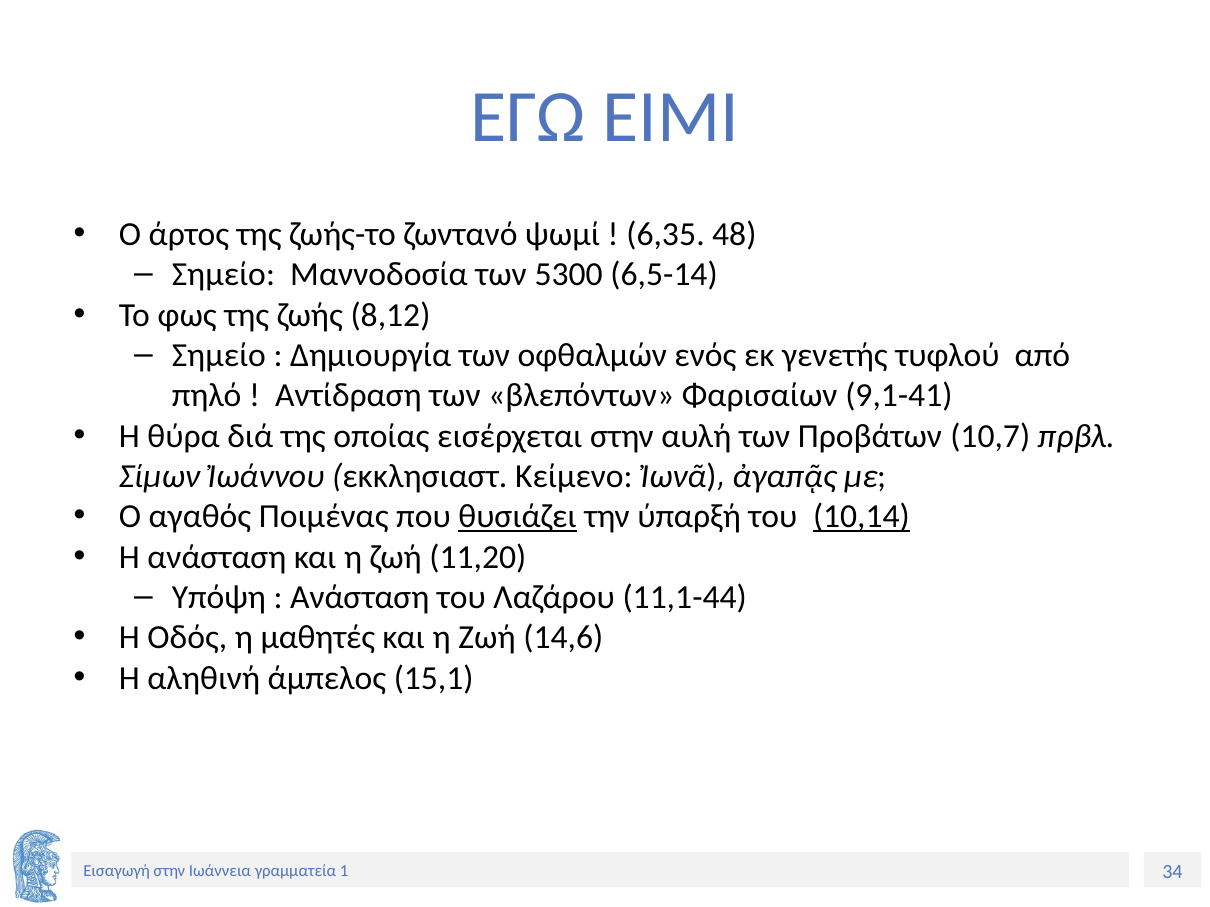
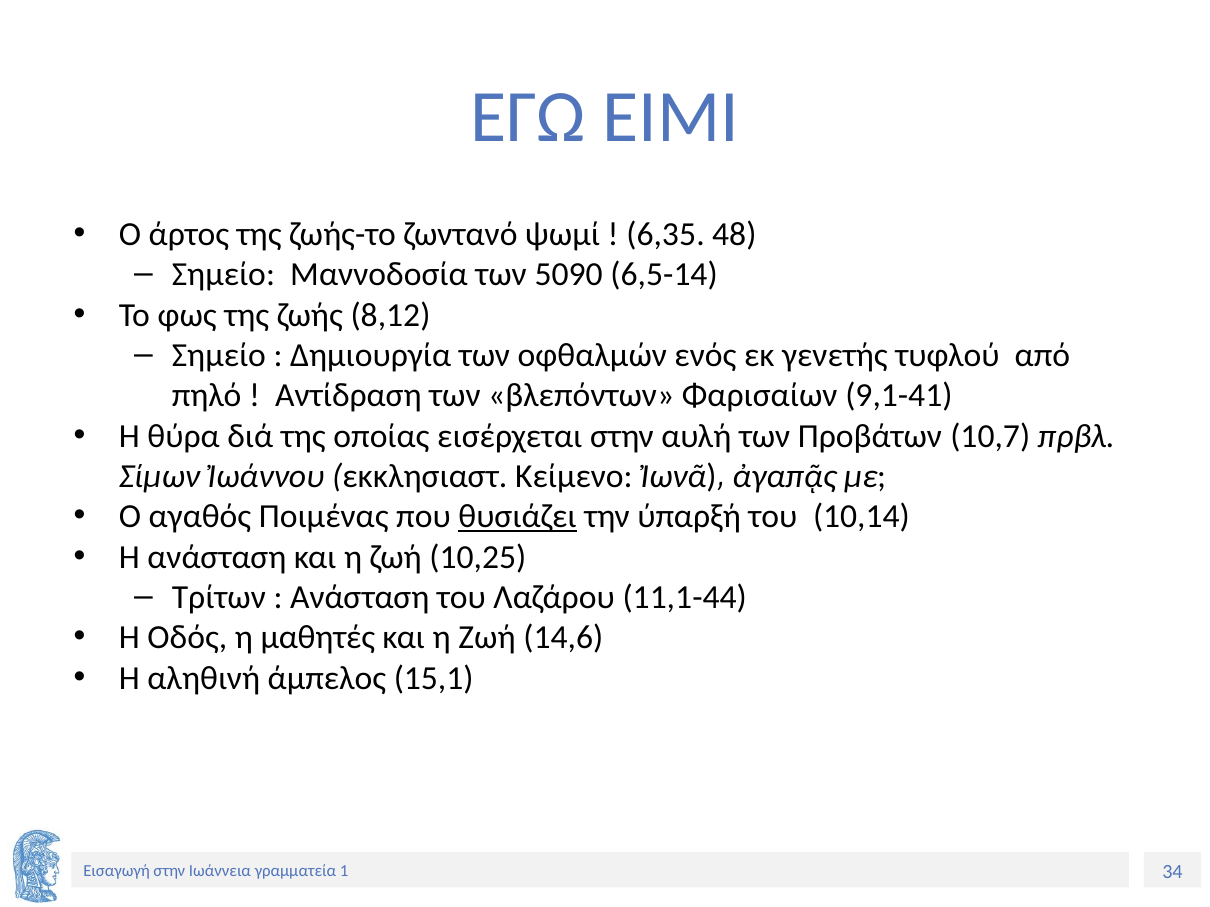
5300: 5300 -> 5090
10,14 underline: present -> none
11,20: 11,20 -> 10,25
Υπόψη: Υπόψη -> Τρίτων
